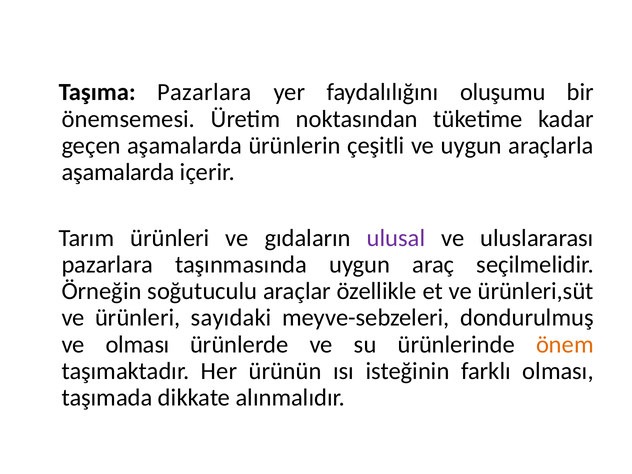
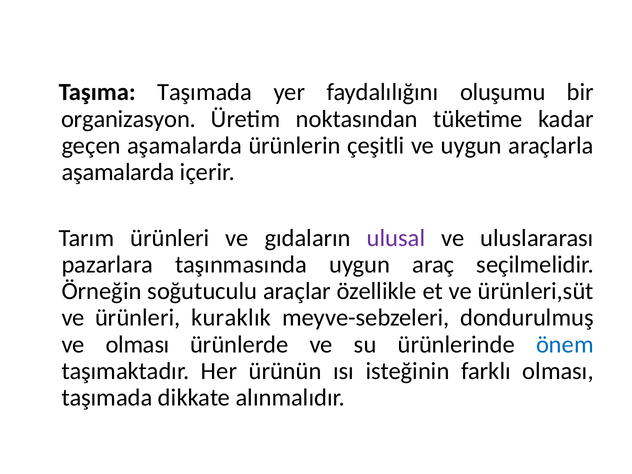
Taşıma Pazarlara: Pazarlara -> Taşımada
önemsemesi: önemsemesi -> organizasyon
sayıdaki: sayıdaki -> kuraklık
önem colour: orange -> blue
